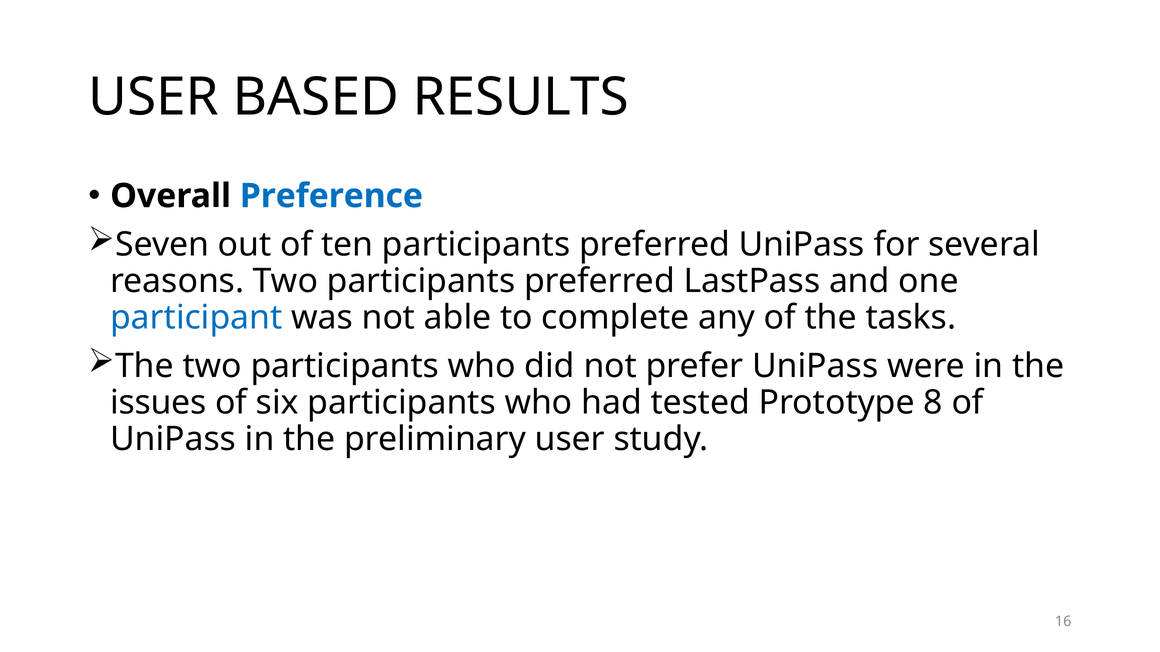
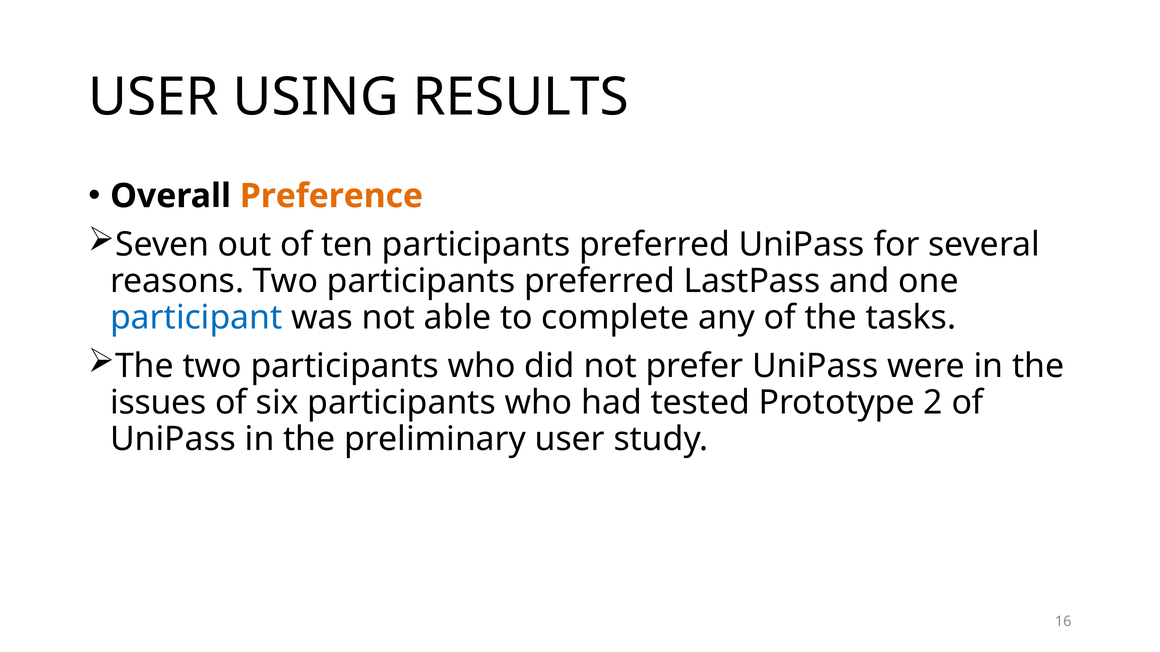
BASED: BASED -> USING
Preference colour: blue -> orange
8: 8 -> 2
